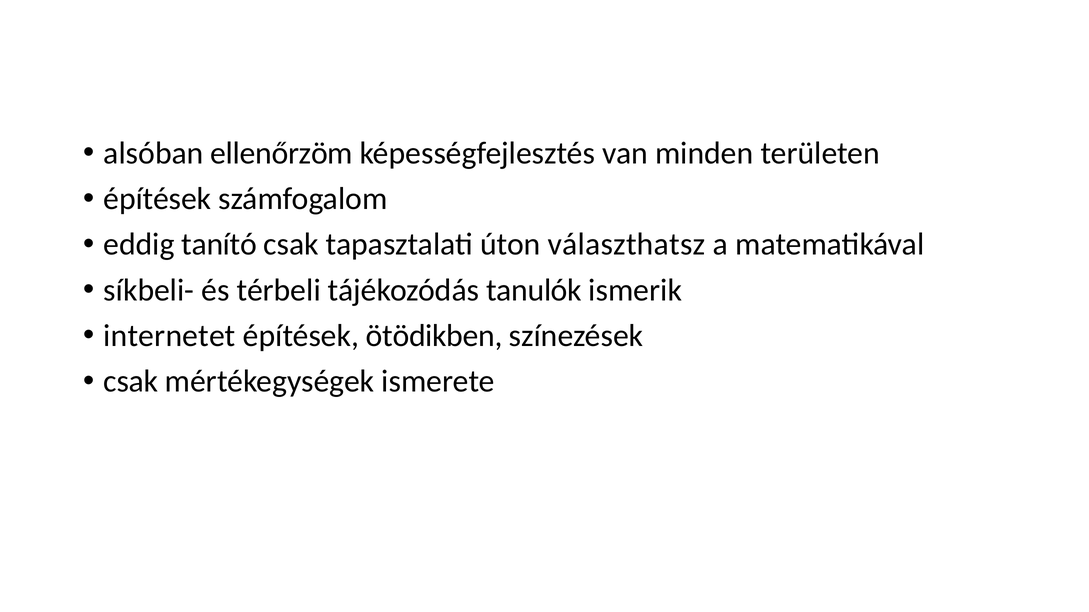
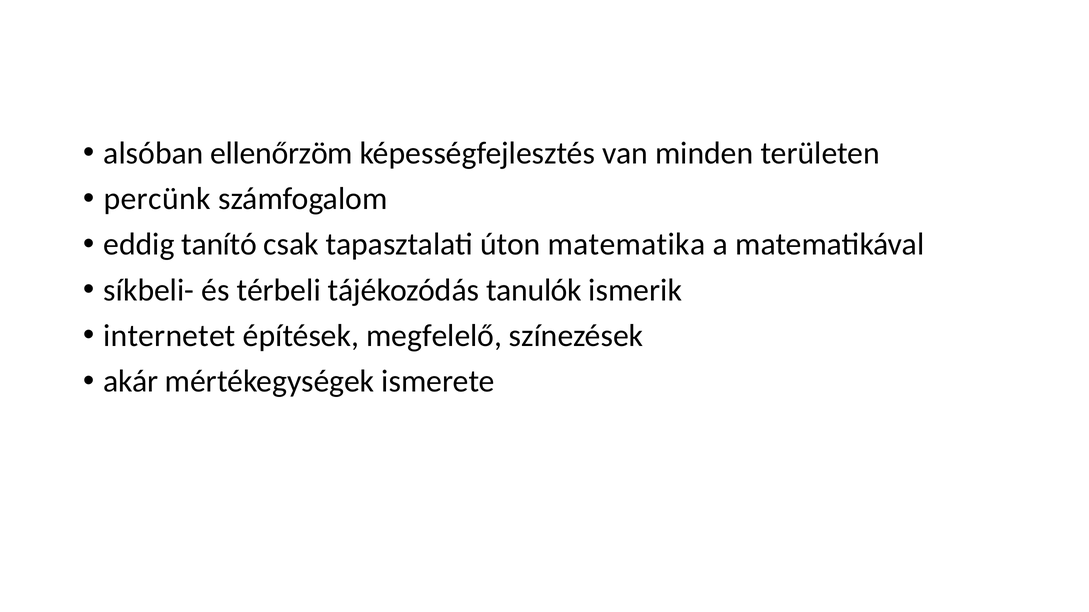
építések at (157, 199): építések -> percünk
választhatsz: választhatsz -> matematika
ötödikben: ötödikben -> megfelelő
csak at (131, 382): csak -> akár
